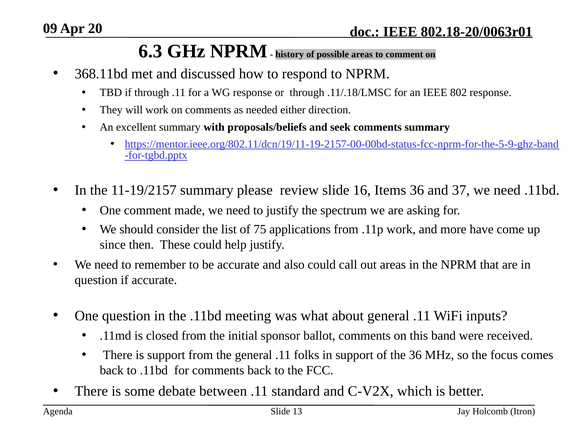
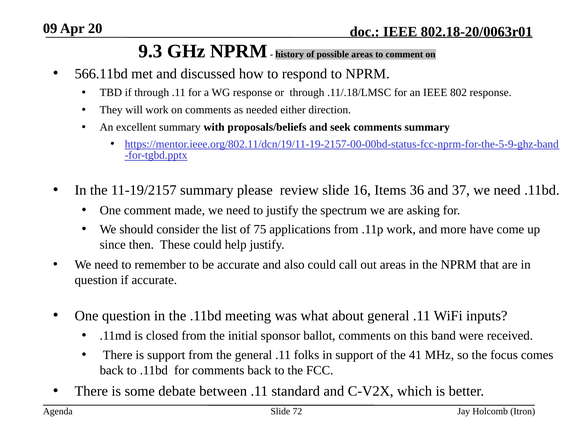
6.3: 6.3 -> 9.3
368.11bd: 368.11bd -> 566.11bd
the 36: 36 -> 41
13: 13 -> 72
